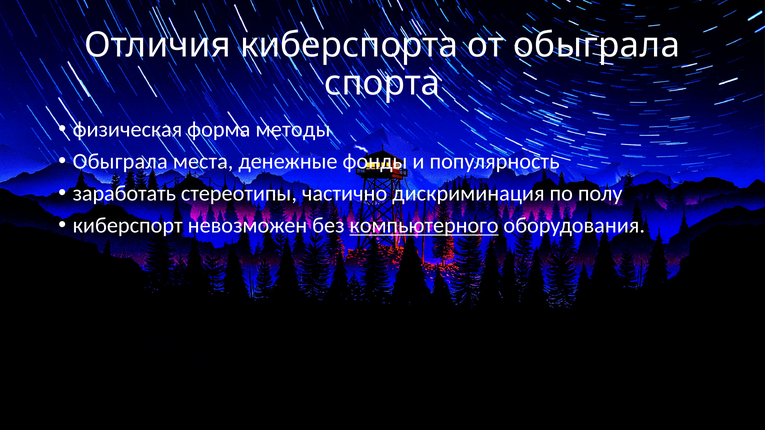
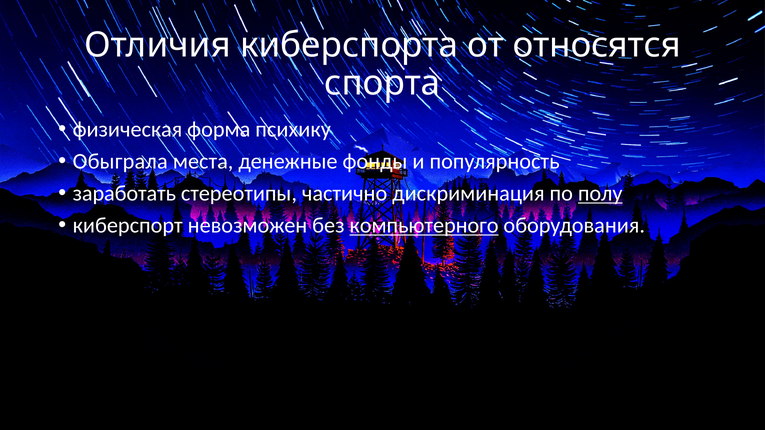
от обыграла: обыграла -> относятся
методы: методы -> психику
полу underline: none -> present
